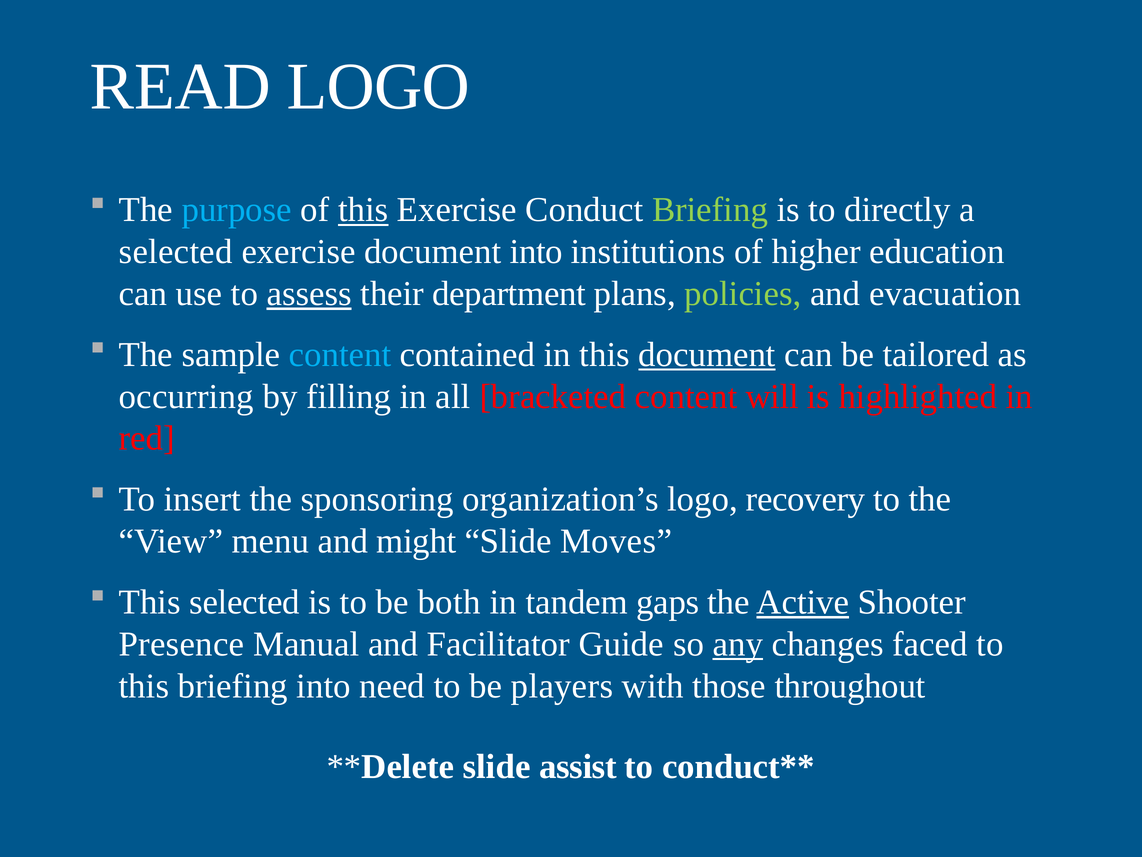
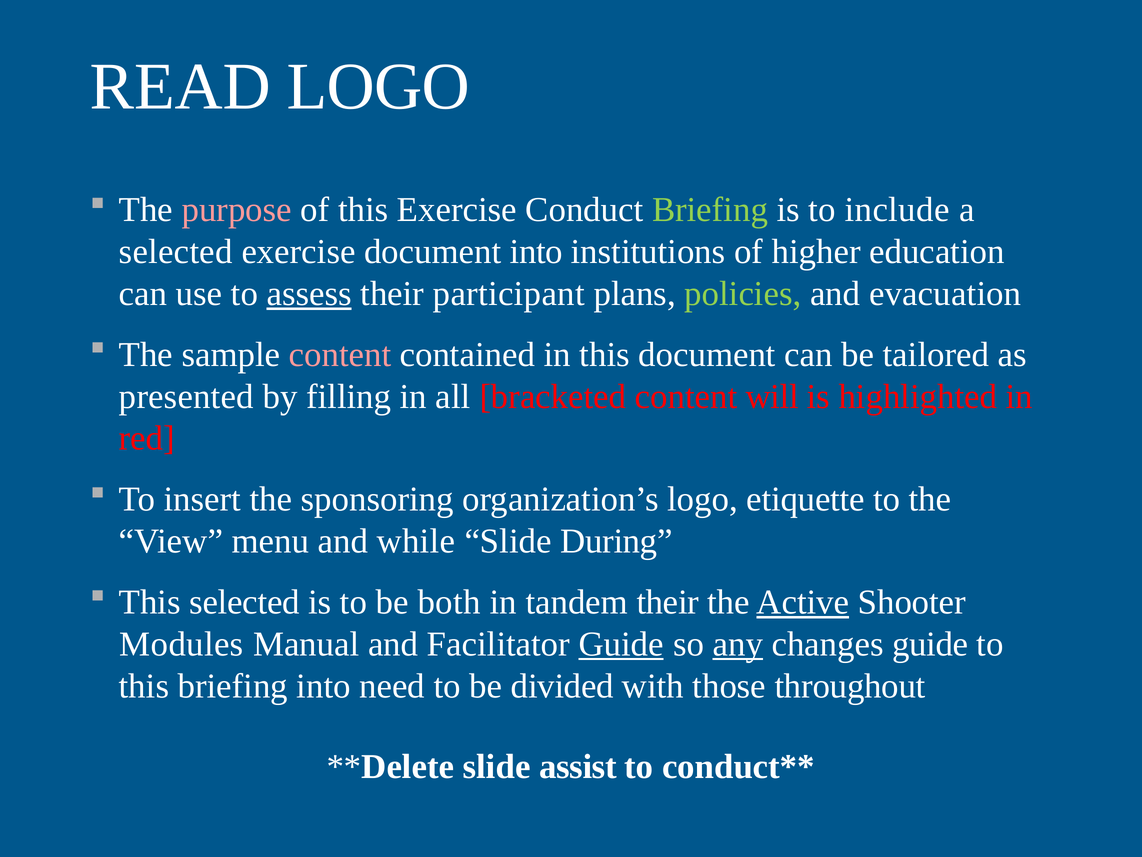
purpose colour: light blue -> pink
this at (363, 210) underline: present -> none
directly: directly -> include
department: department -> participant
content at (340, 354) colour: light blue -> pink
document at (707, 354) underline: present -> none
occurring: occurring -> presented
recovery: recovery -> etiquette
might: might -> while
Moves: Moves -> During
tandem gaps: gaps -> their
Presence: Presence -> Modules
Guide at (621, 644) underline: none -> present
changes faced: faced -> guide
players: players -> divided
